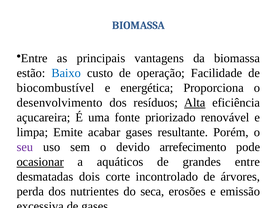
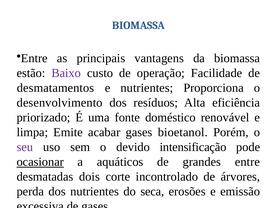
Baixo colour: blue -> purple
biocombustível: biocombustível -> desmatamentos
e energética: energética -> nutrientes
Alta underline: present -> none
açucareira: açucareira -> priorizado
priorizado: priorizado -> doméstico
resultante: resultante -> bioetanol
arrefecimento: arrefecimento -> intensificação
